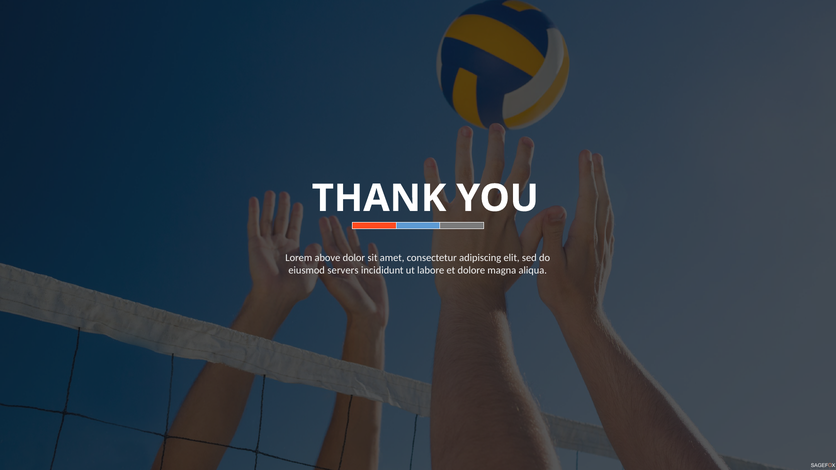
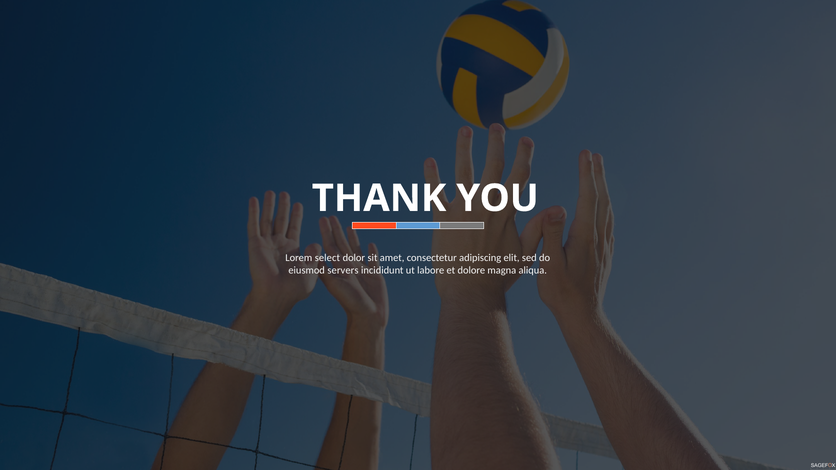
above: above -> select
